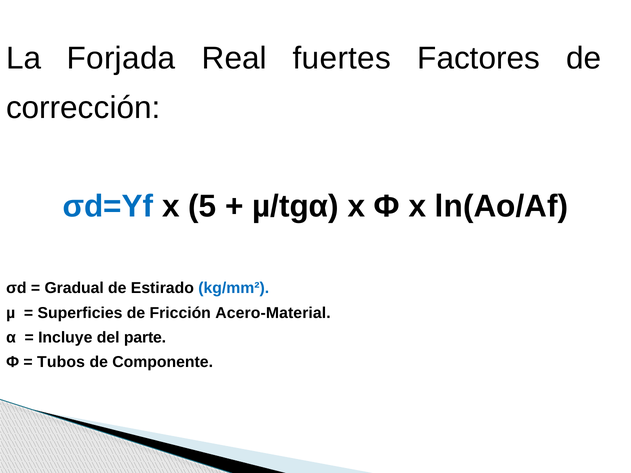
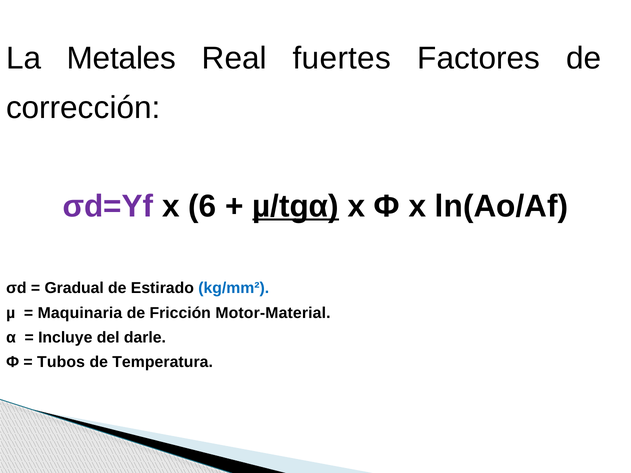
Forjada: Forjada -> Metales
σd=Yf colour: blue -> purple
5: 5 -> 6
µ/tgα underline: none -> present
Superficies: Superficies -> Maquinaria
Acero-Material: Acero-Material -> Motor-Material
parte: parte -> darle
Componente: Componente -> Temperatura
